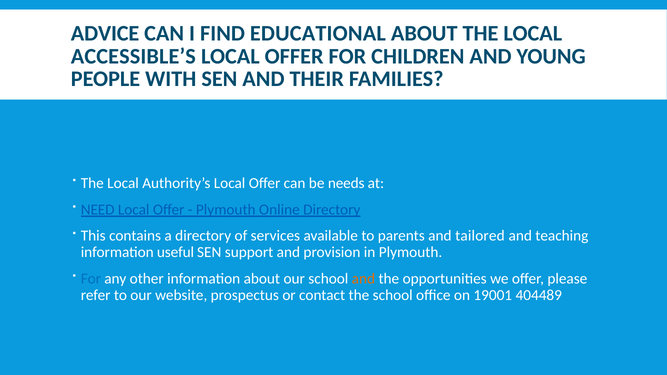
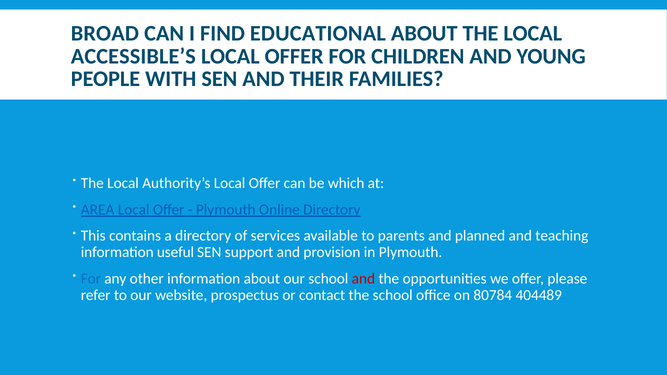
ADVICE: ADVICE -> BROAD
needs: needs -> which
NEED: NEED -> AREA
tailored: tailored -> planned
and at (363, 279) colour: orange -> red
19001: 19001 -> 80784
